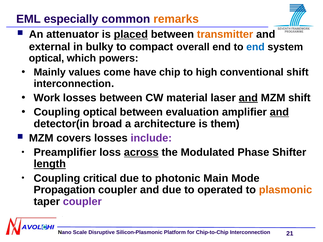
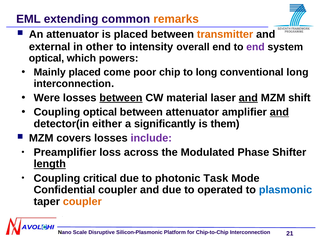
especially: especially -> extending
placed at (131, 34) underline: present -> none
bulky: bulky -> other
compact: compact -> intensity
end at (255, 47) colour: blue -> purple
Mainly values: values -> placed
have: have -> poor
to high: high -> long
conventional shift: shift -> long
Work: Work -> Were
between at (121, 98) underline: none -> present
between evaluation: evaluation -> attenuator
broad: broad -> either
architecture: architecture -> significantly
across underline: present -> none
Main: Main -> Task
Propagation: Propagation -> Confidential
plasmonic colour: orange -> blue
coupler at (82, 202) colour: purple -> orange
